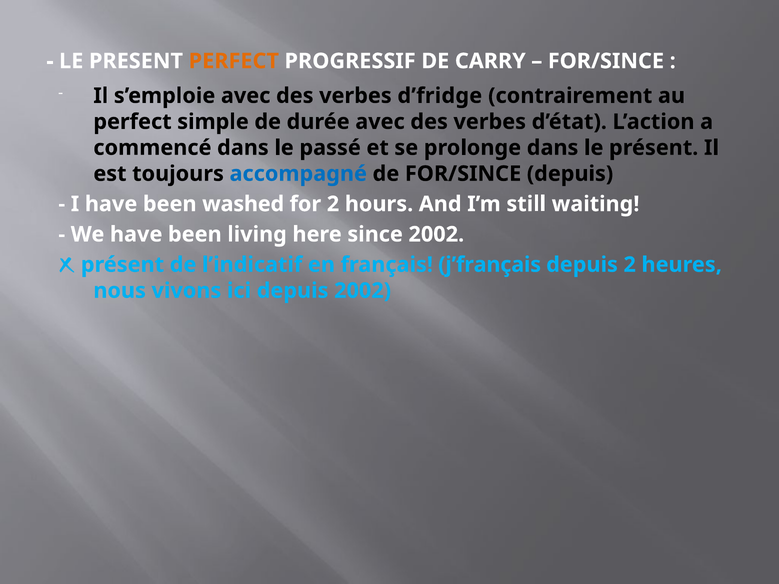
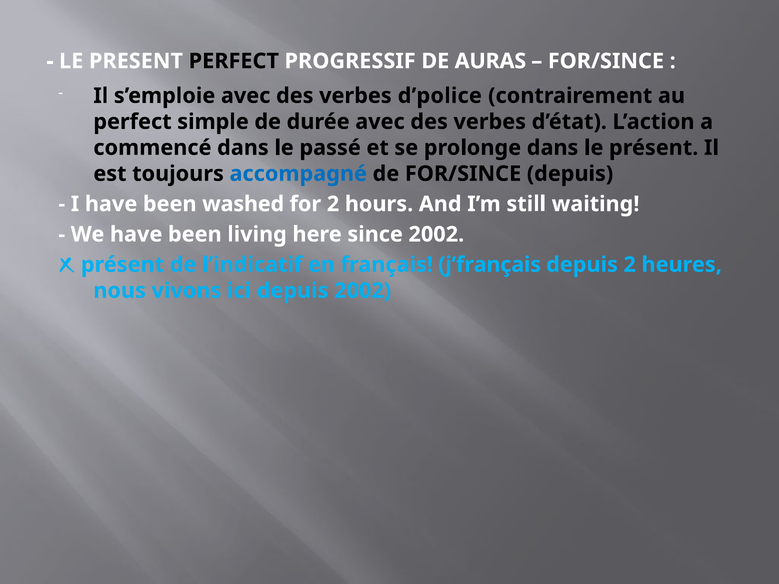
PERFECT at (234, 61) colour: orange -> black
CARRY: CARRY -> AURAS
d’fridge: d’fridge -> d’police
